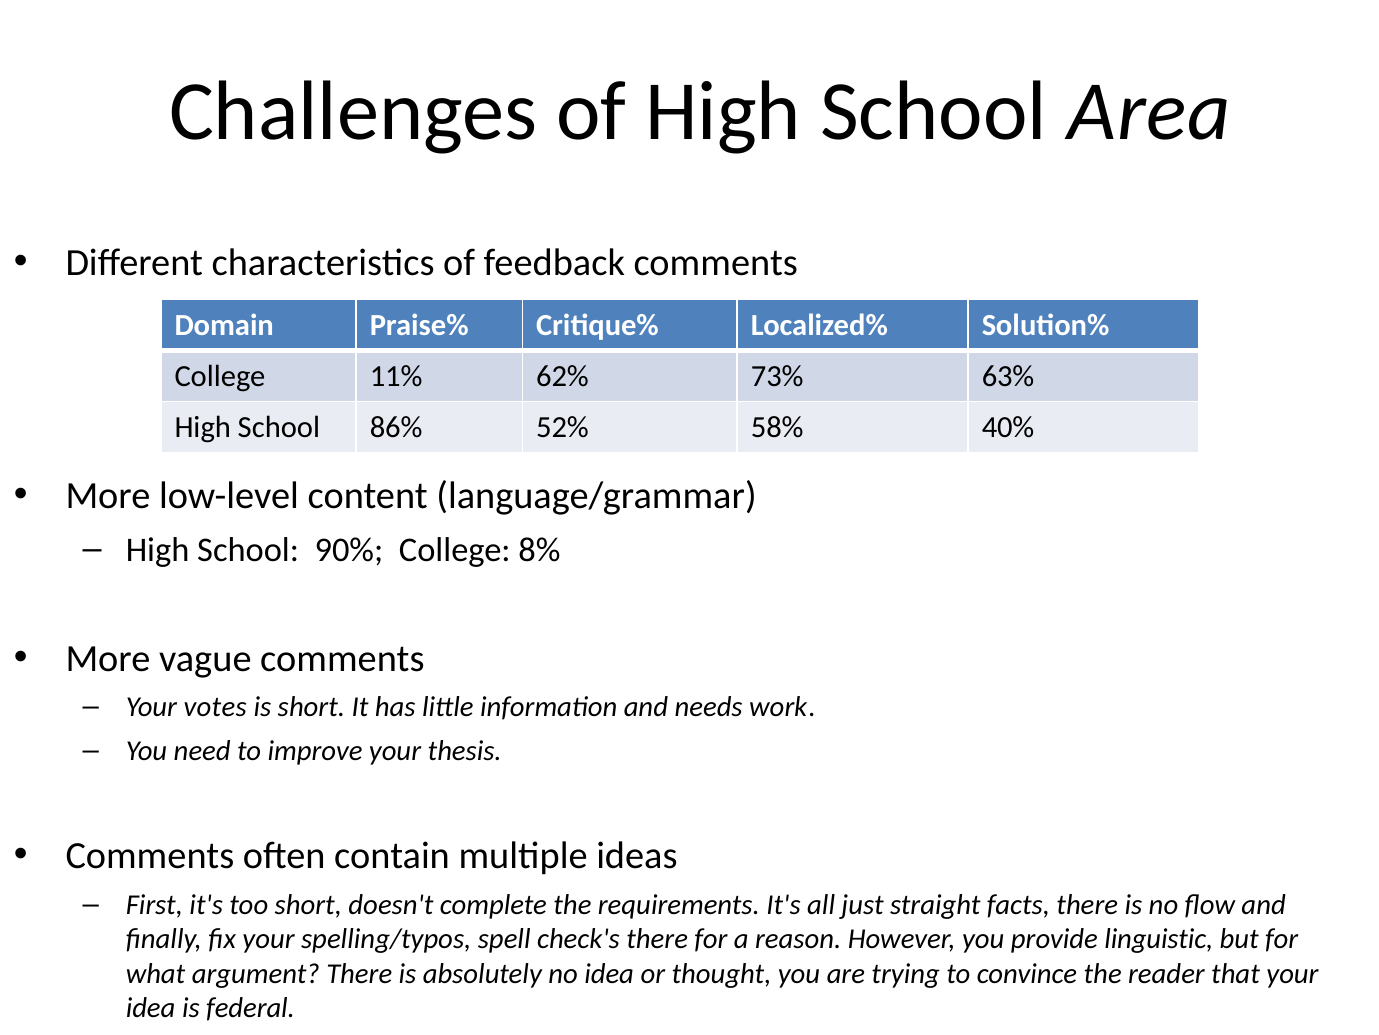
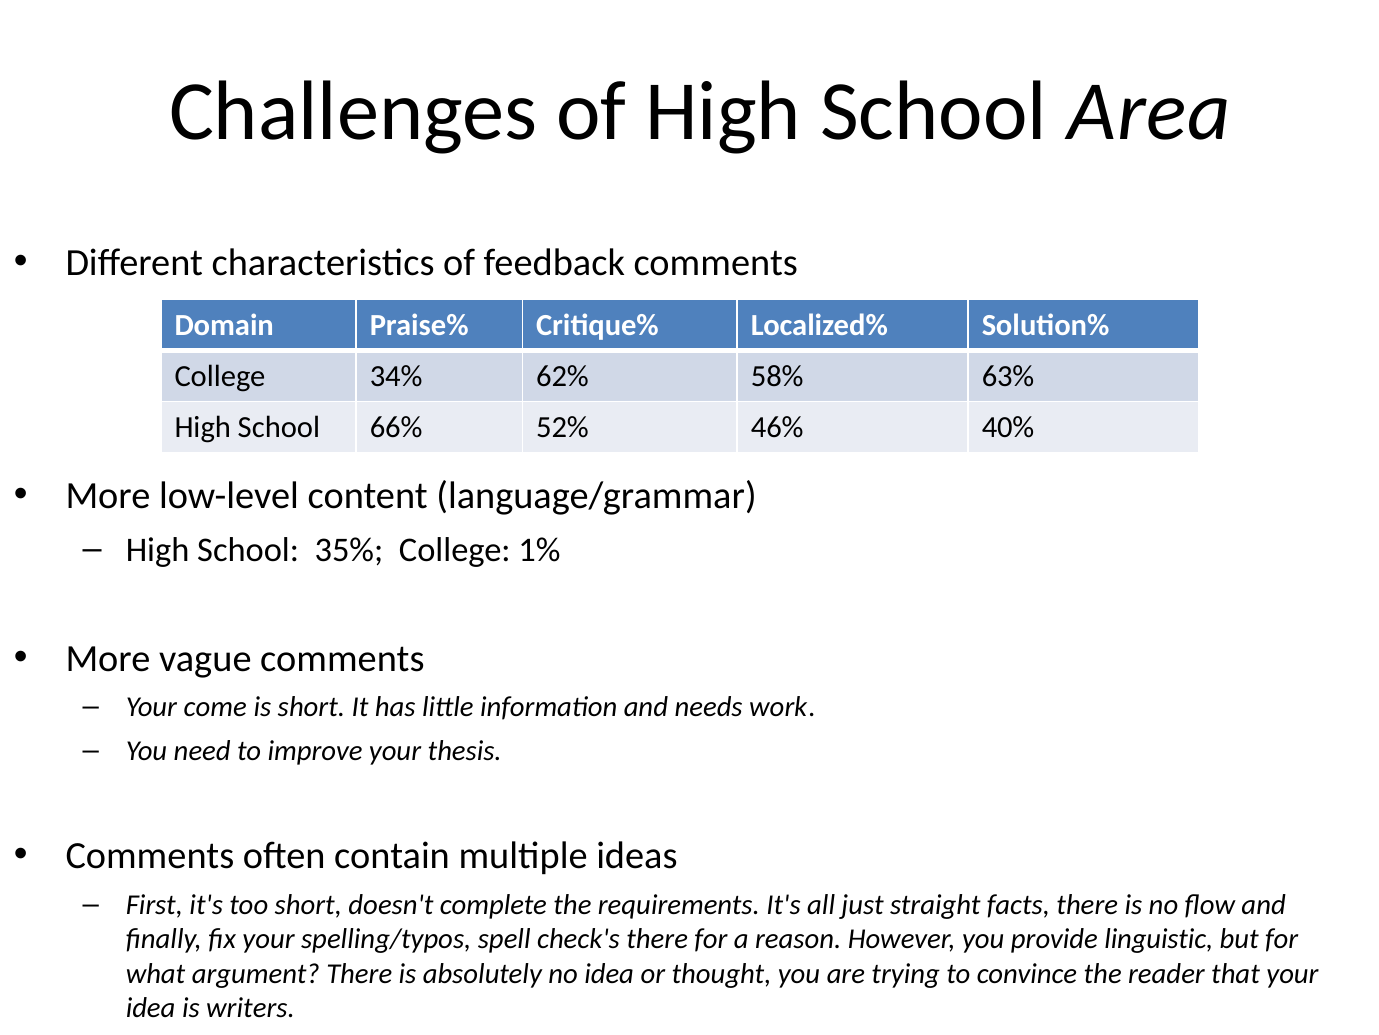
11%: 11% -> 34%
73%: 73% -> 58%
86%: 86% -> 66%
58%: 58% -> 46%
90%: 90% -> 35%
8%: 8% -> 1%
votes: votes -> come
federal: federal -> writers
